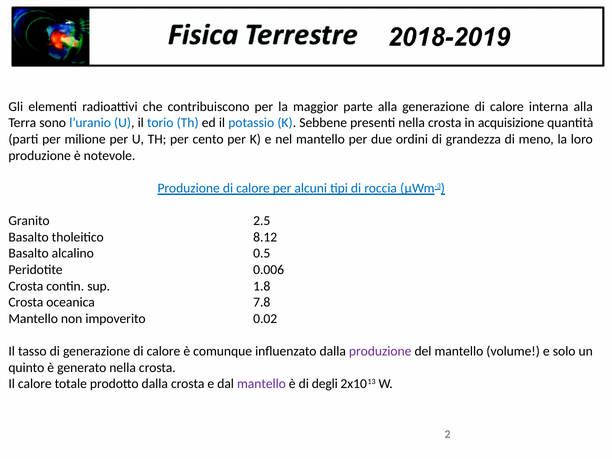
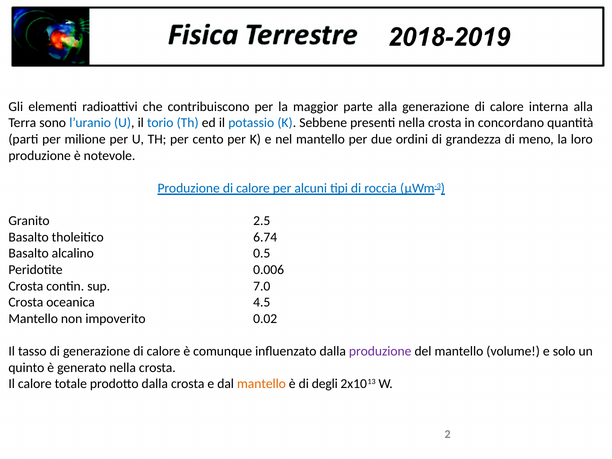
acquisizione: acquisizione -> concordano
8.12: 8.12 -> 6.74
1.8: 1.8 -> 7.0
7.8: 7.8 -> 4.5
mantello at (261, 384) colour: purple -> orange
